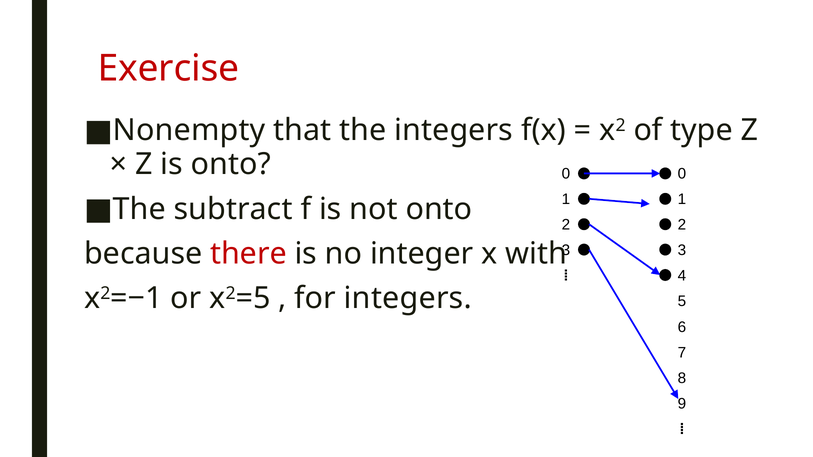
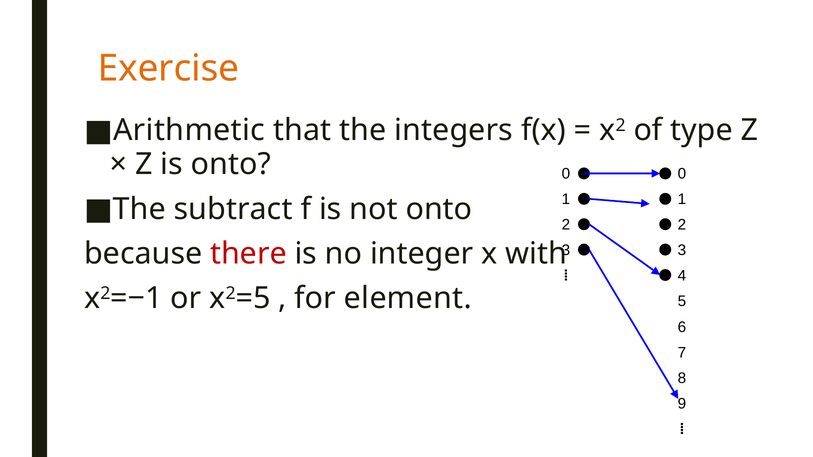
Exercise colour: red -> orange
Nonempty: Nonempty -> Arithmetic
for integers: integers -> element
